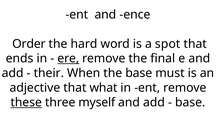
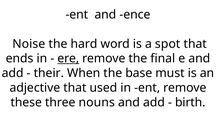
Order: Order -> Noise
what: what -> used
these underline: present -> none
myself: myself -> nouns
base at (190, 102): base -> birth
